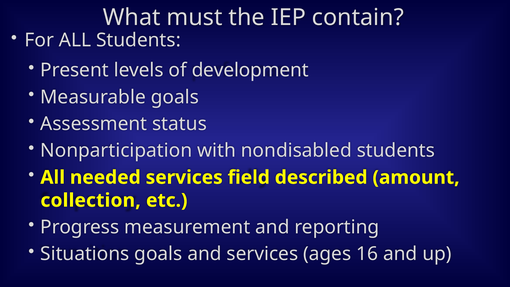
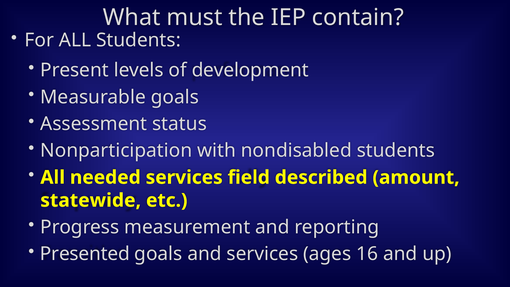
collection: collection -> statewide
Situations: Situations -> Presented
